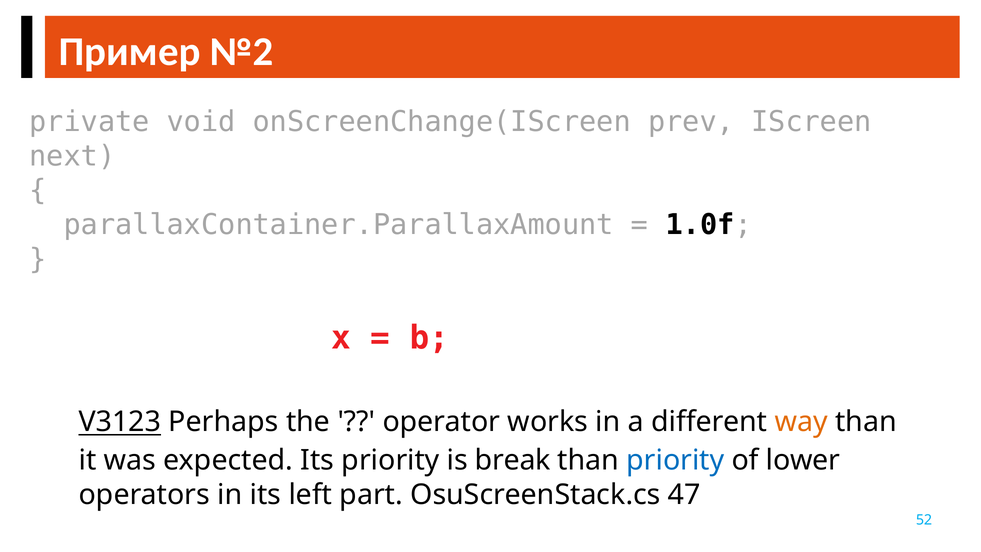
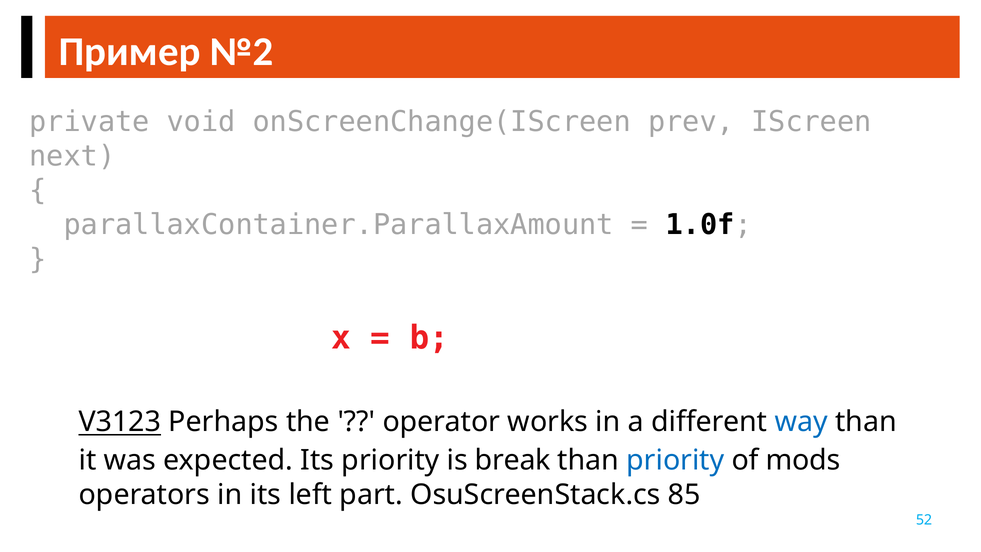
way colour: orange -> blue
lower: lower -> mods
47: 47 -> 85
